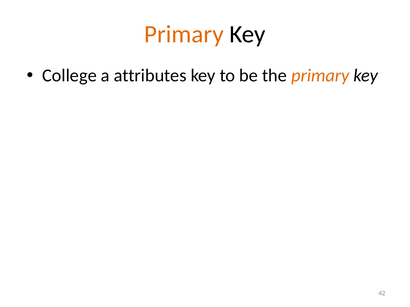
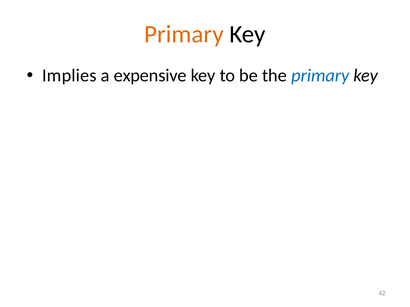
College: College -> Implies
attributes: attributes -> expensive
primary at (320, 76) colour: orange -> blue
